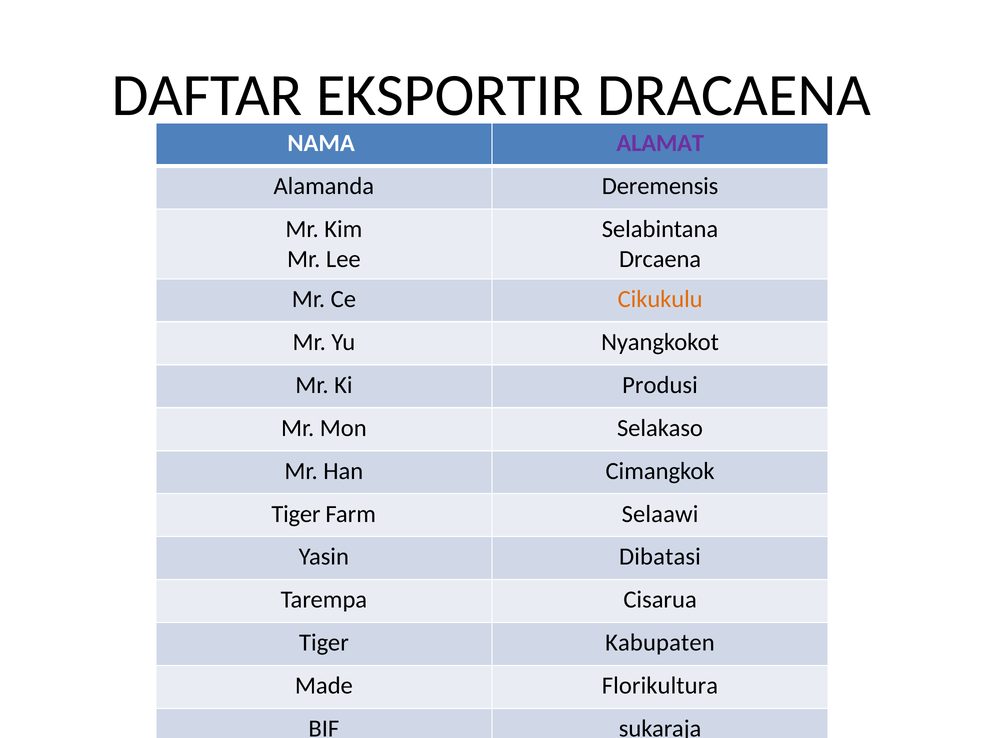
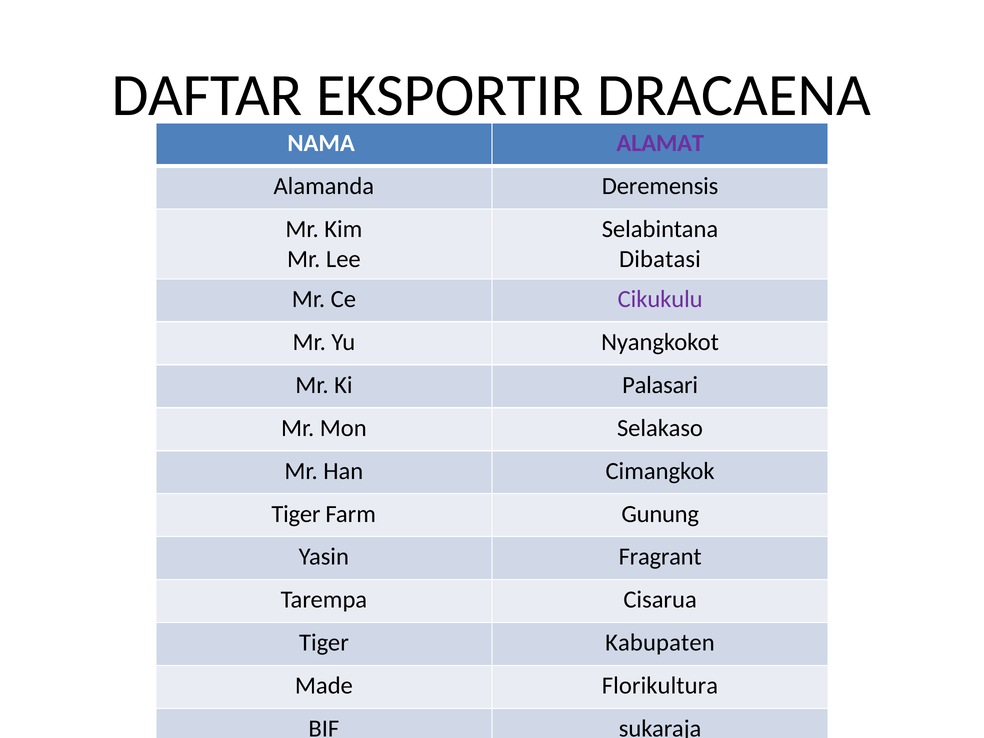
Drcaena: Drcaena -> Dibatasi
Cikukulu colour: orange -> purple
Produsi: Produsi -> Palasari
Selaawi: Selaawi -> Gunung
Dibatasi: Dibatasi -> Fragrant
